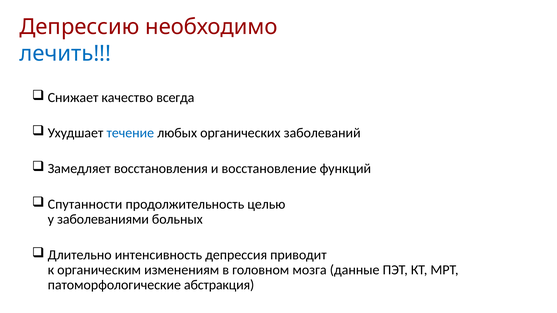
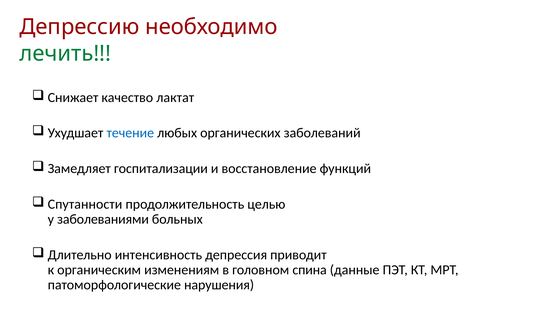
лечить colour: blue -> green
всегда: всегда -> лактат
восстановления: восстановления -> госпитализации
мозга: мозга -> спина
абстракция: абстракция -> нарушения
